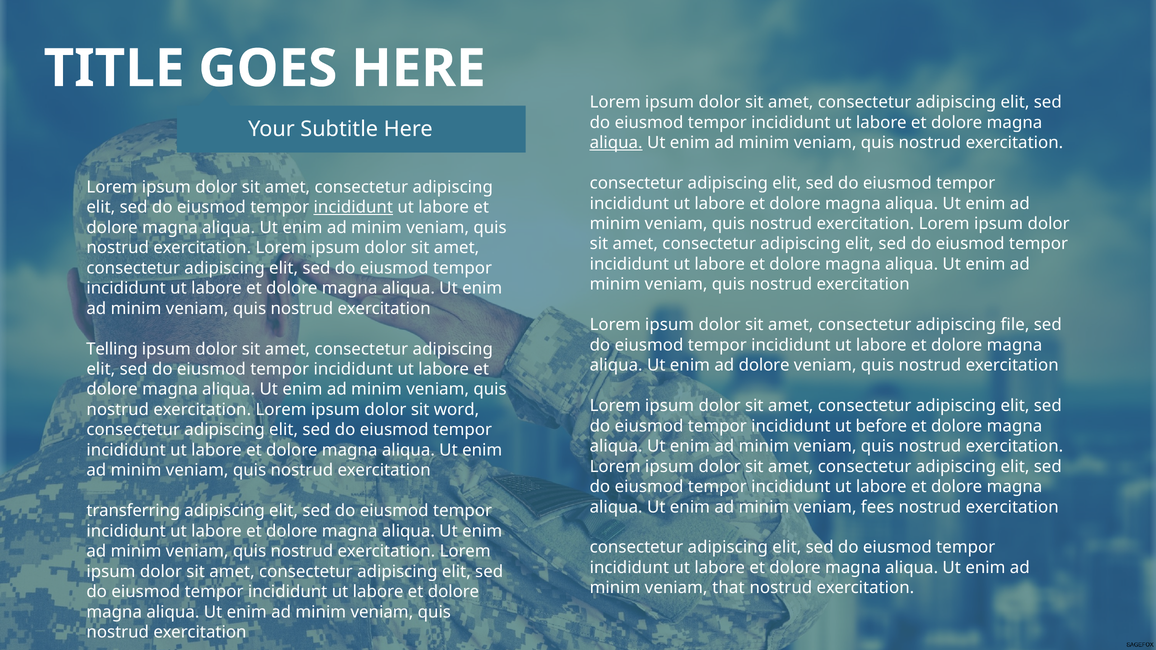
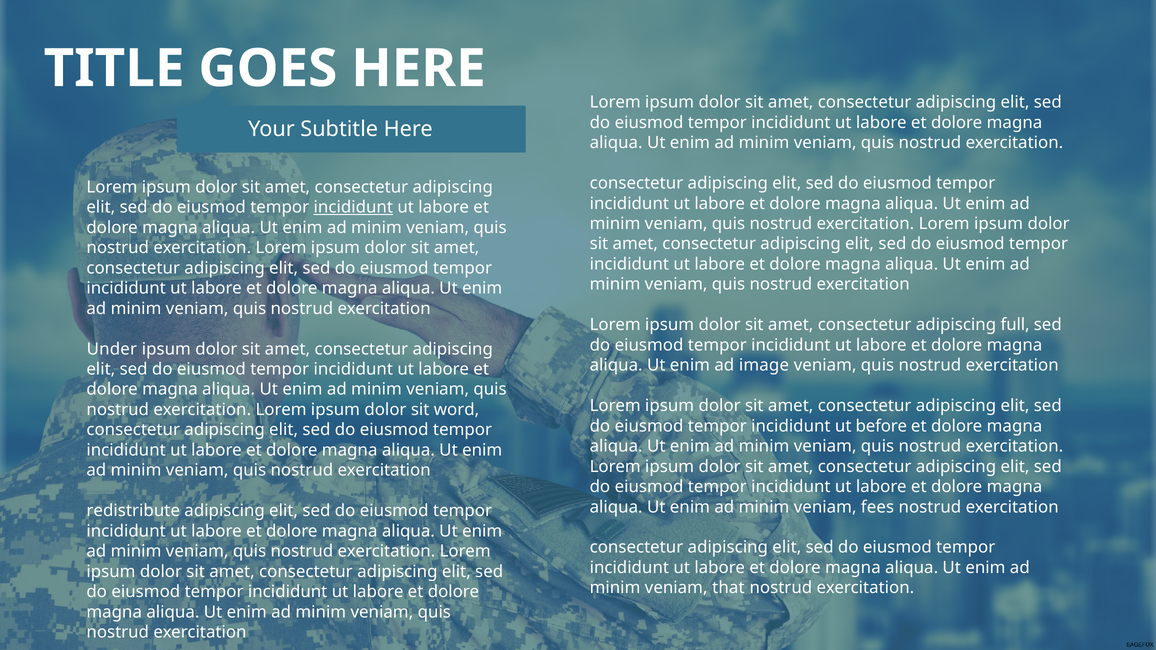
aliqua at (616, 143) underline: present -> none
file: file -> full
Telling: Telling -> Under
ad dolore: dolore -> image
transferring: transferring -> redistribute
